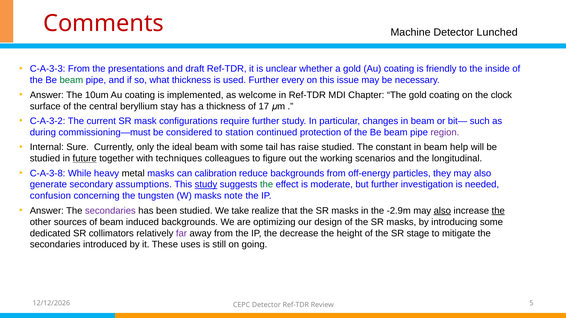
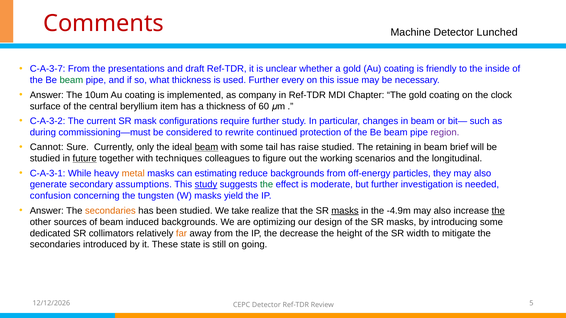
C-A-3-3: C-A-3-3 -> C-A-3-7
welcome: welcome -> company
stay: stay -> item
17: 17 -> 60
station: station -> rewrite
Internal: Internal -> Cannot
beam at (206, 147) underline: none -> present
constant: constant -> retaining
help: help -> brief
C-A-3-8: C-A-3-8 -> C-A-3-1
metal colour: black -> orange
calibration: calibration -> estimating
note: note -> yield
secondaries at (110, 211) colour: purple -> orange
masks at (345, 211) underline: none -> present
-2.9m: -2.9m -> -4.9m
also at (442, 211) underline: present -> none
far colour: purple -> orange
stage: stage -> width
uses: uses -> state
